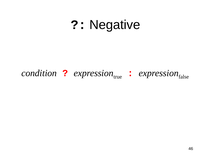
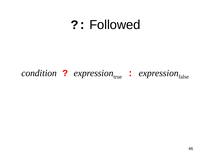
Negative: Negative -> Followed
